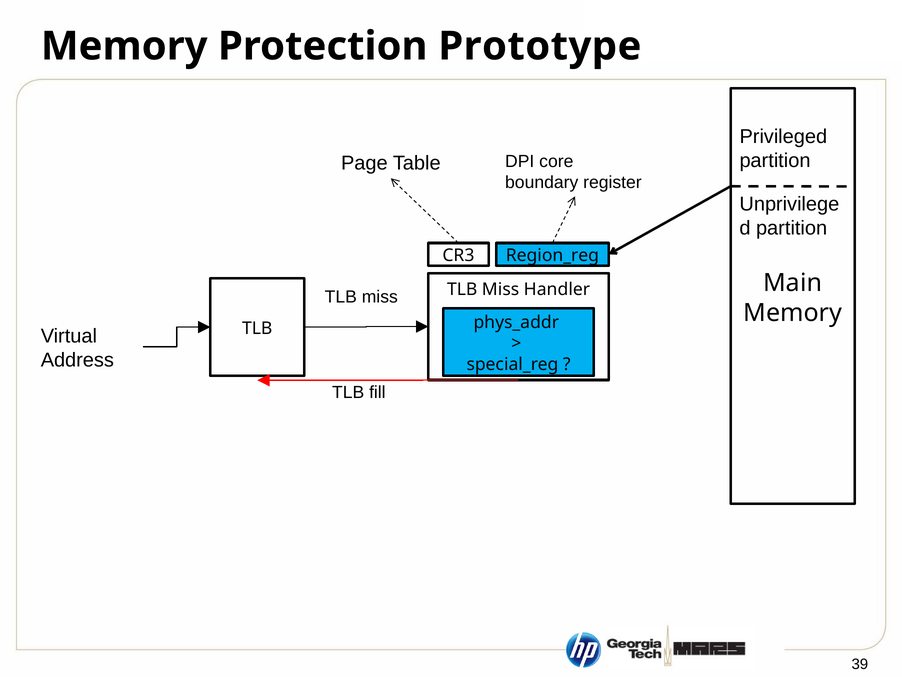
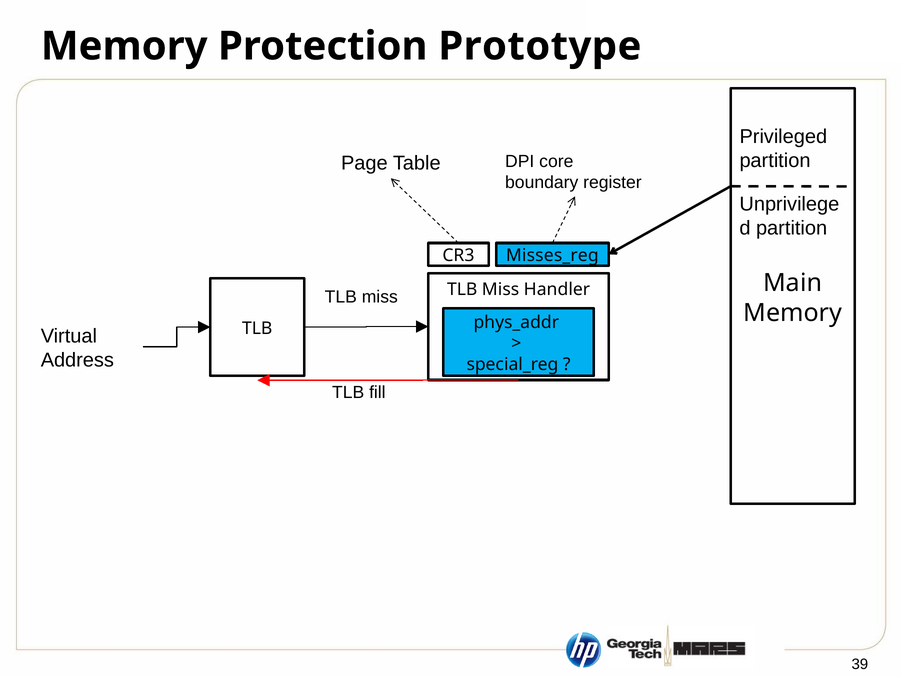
Region_reg: Region_reg -> Misses_reg
